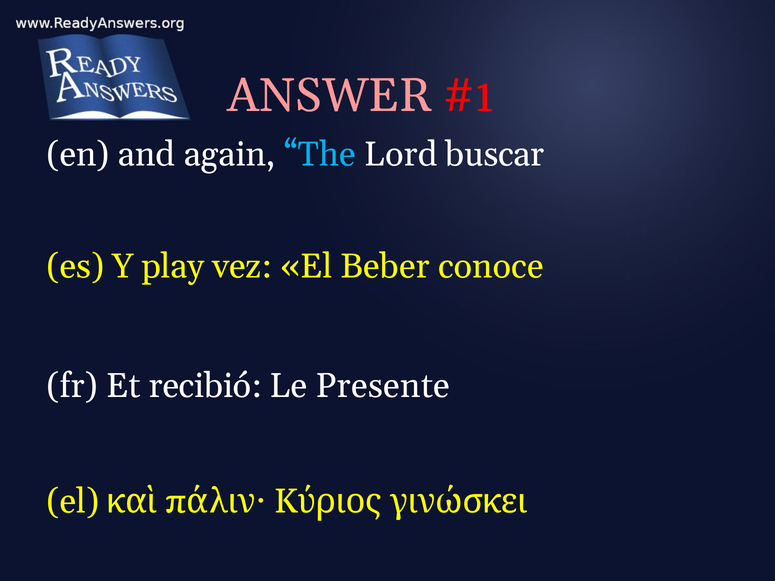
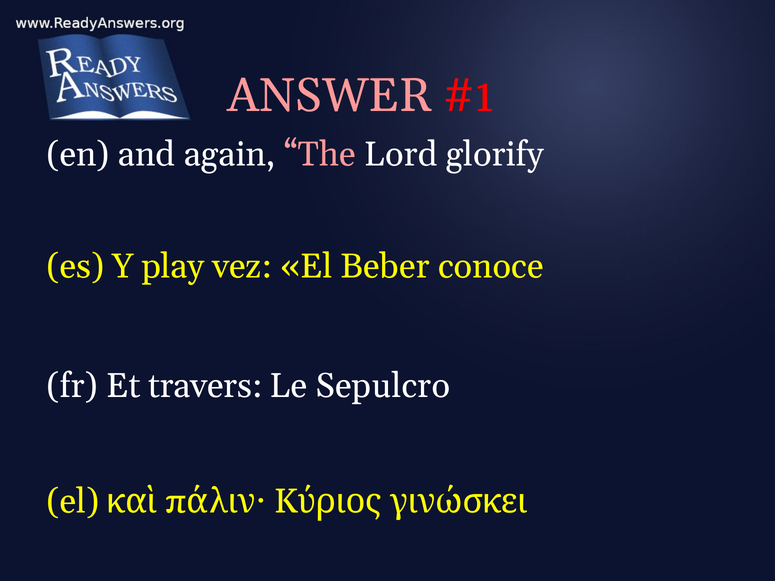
The colour: light blue -> pink
buscar: buscar -> glorify
recibió: recibió -> travers
Presente: Presente -> Sepulcro
